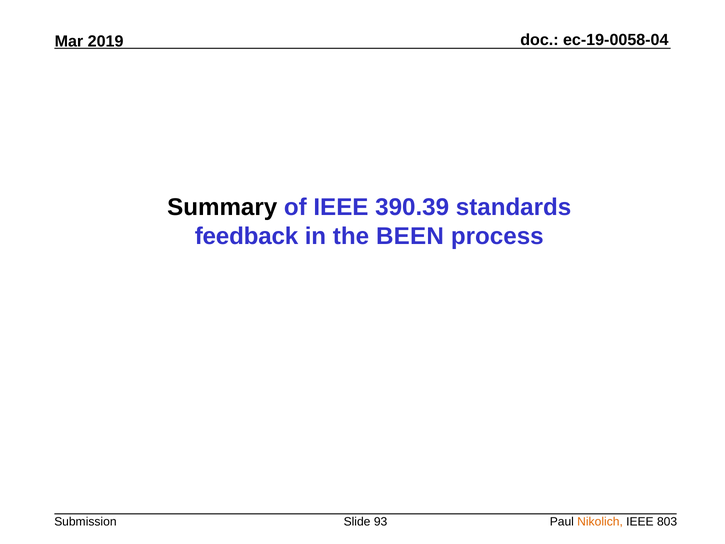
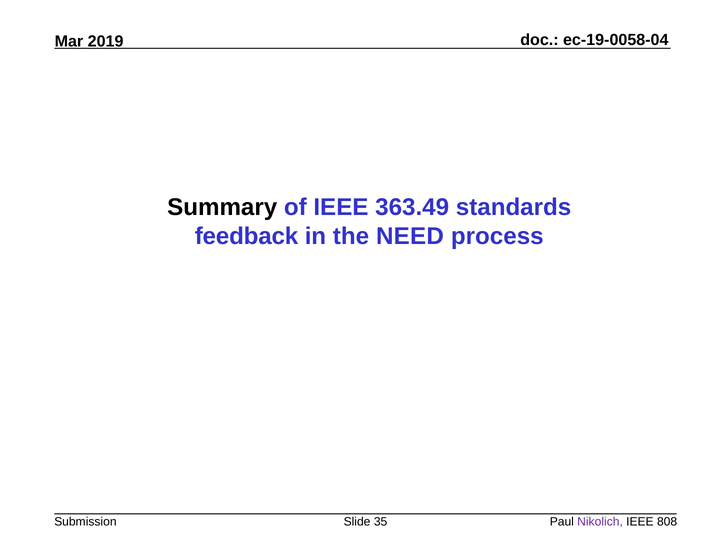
390.39: 390.39 -> 363.49
BEEN: BEEN -> NEED
93: 93 -> 35
Nikolich colour: orange -> purple
803: 803 -> 808
